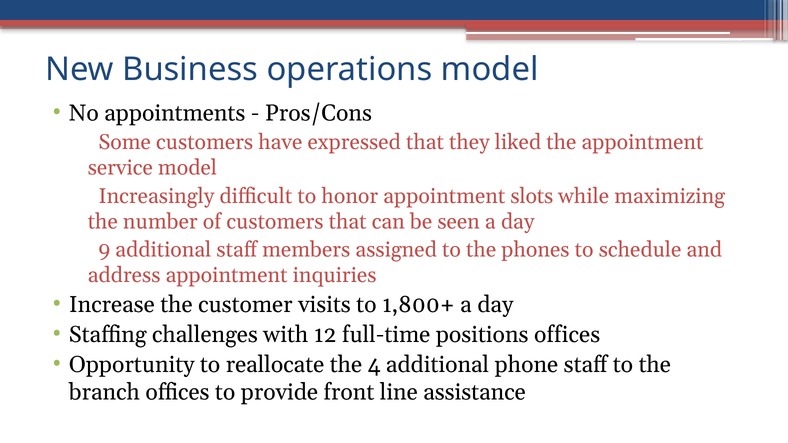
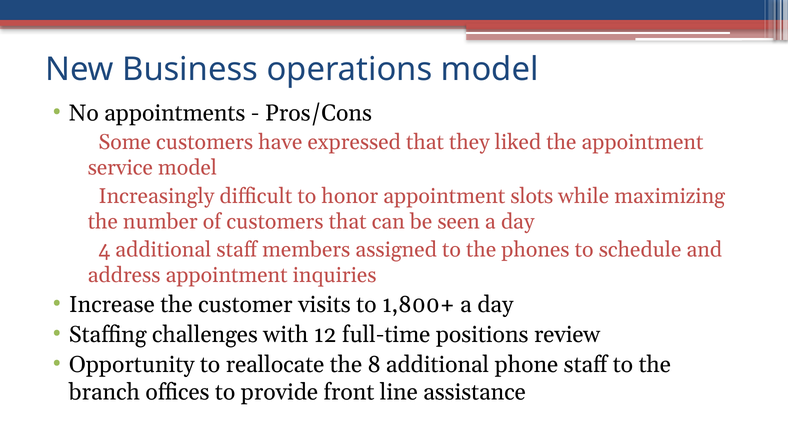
9: 9 -> 4
positions offices: offices -> review
4: 4 -> 8
